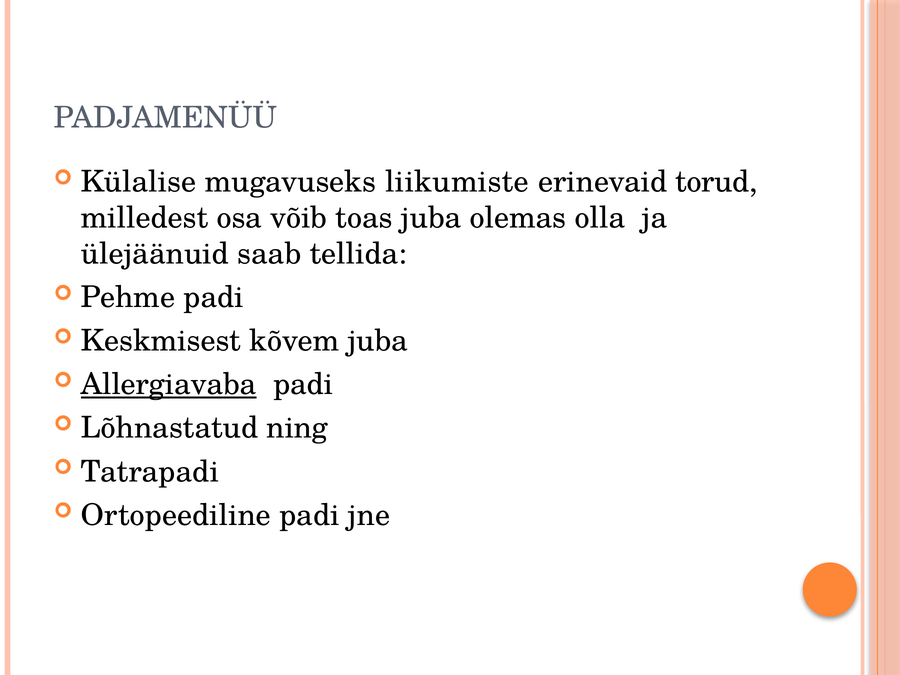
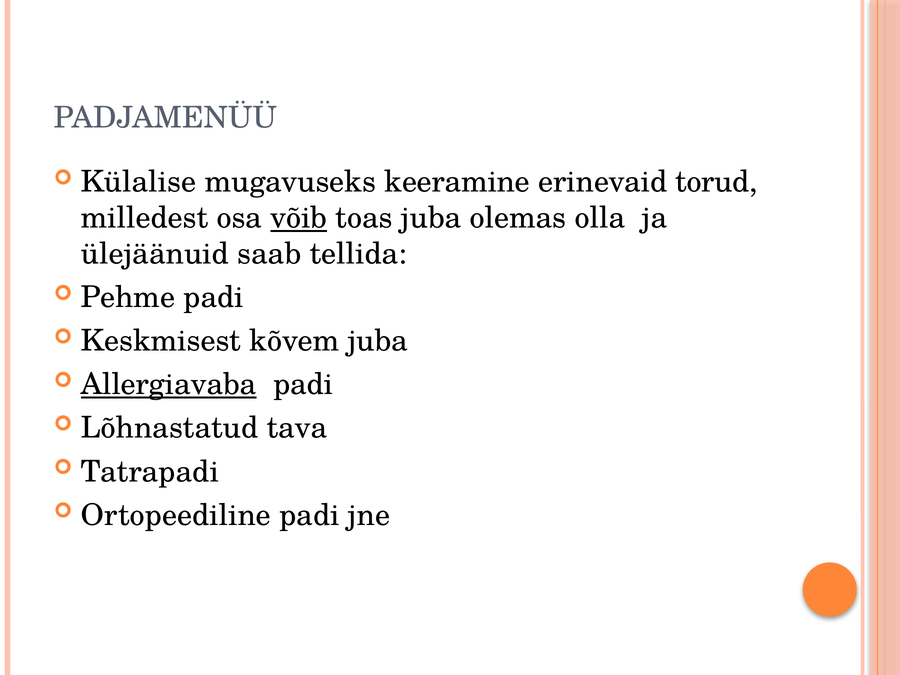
liikumiste: liikumiste -> keeramine
võib underline: none -> present
ning: ning -> tava
